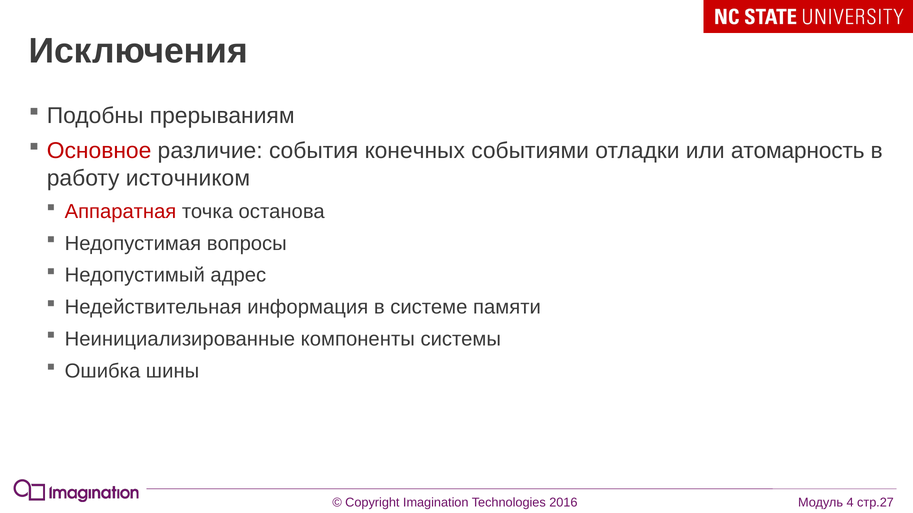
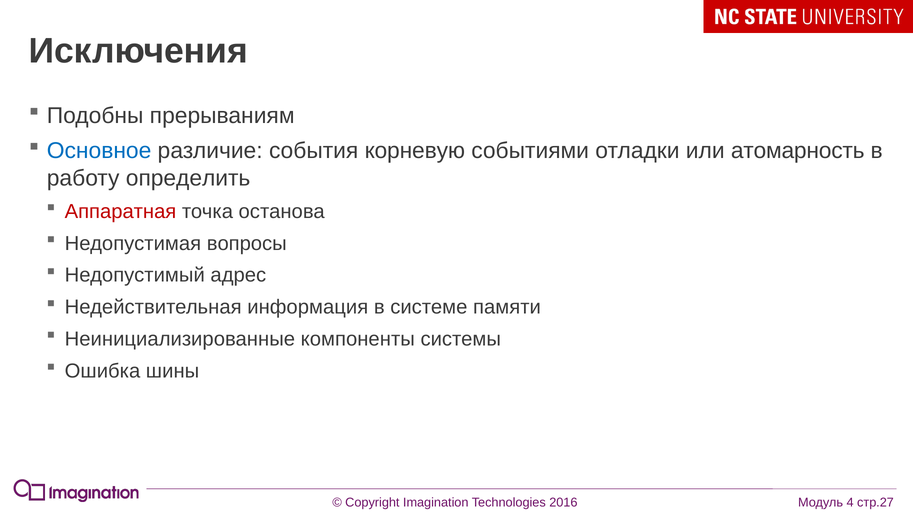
Основное colour: red -> blue
конечных: конечных -> корневую
источником: источником -> определить
